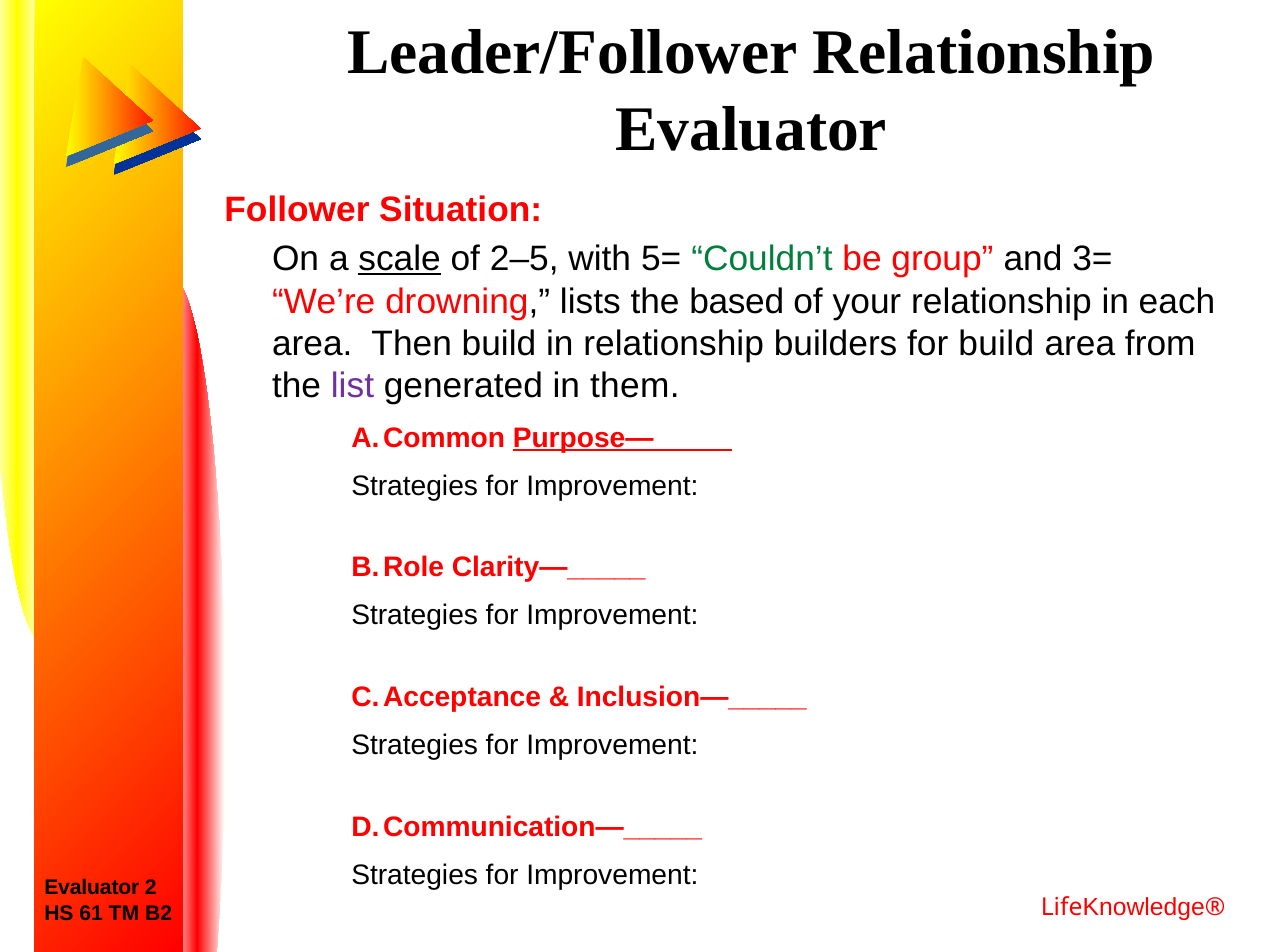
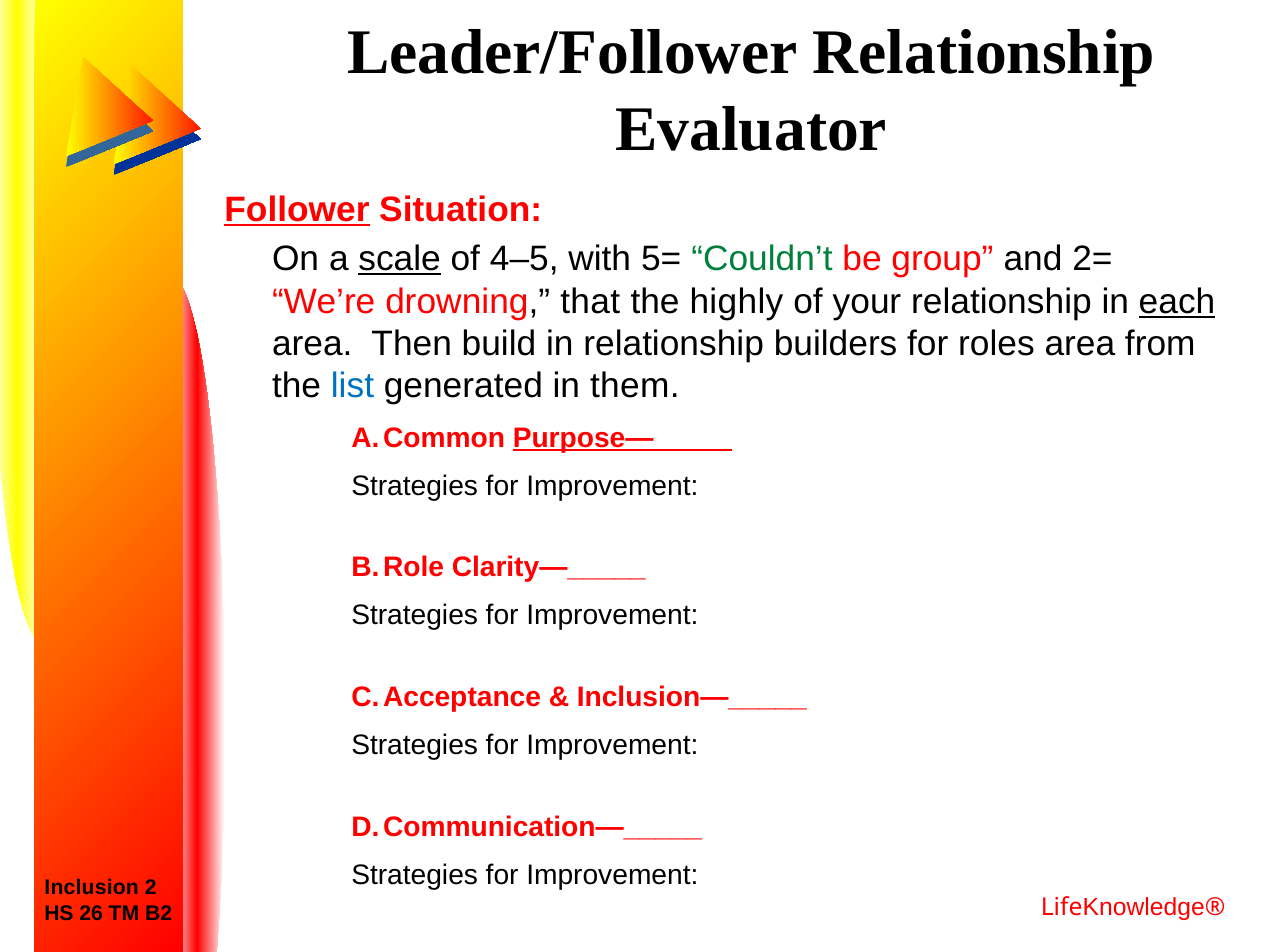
Follower underline: none -> present
2–5: 2–5 -> 4–5
3=: 3= -> 2=
lists: lists -> that
based: based -> highly
each underline: none -> present
for build: build -> roles
list colour: purple -> blue
Evaluator at (92, 888): Evaluator -> Inclusion
61: 61 -> 26
